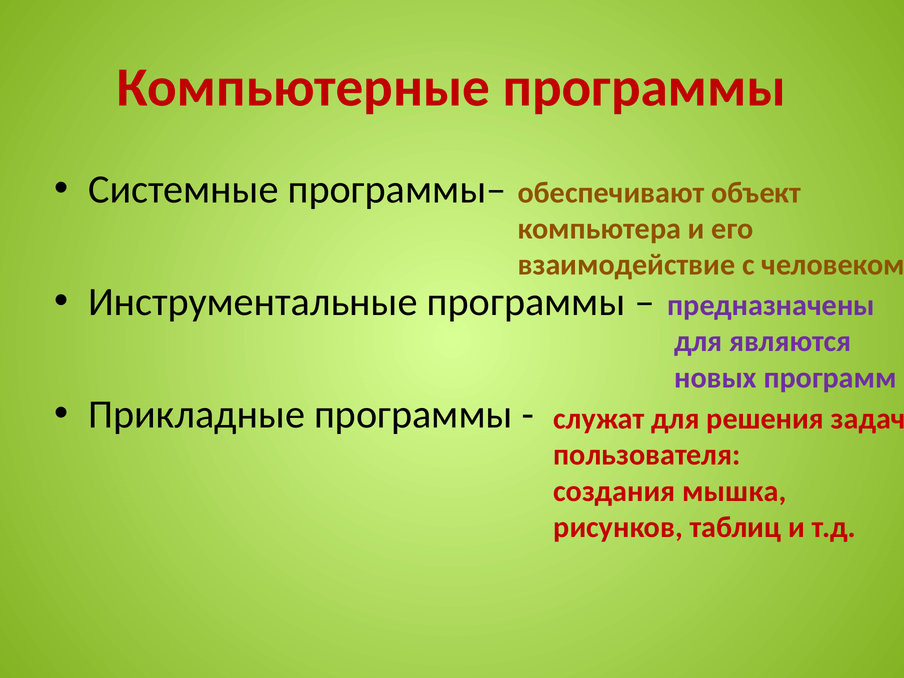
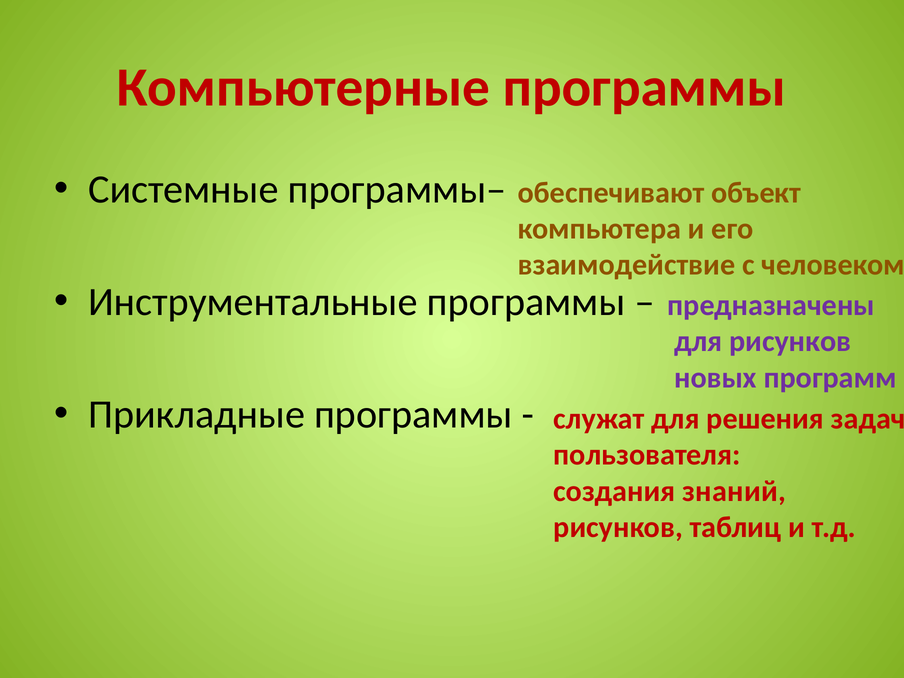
для являются: являются -> рисунков
мышка: мышка -> знаний
